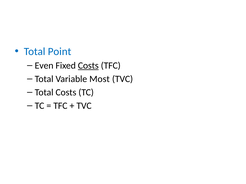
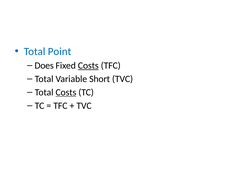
Even: Even -> Does
Most: Most -> Short
Costs at (66, 93) underline: none -> present
